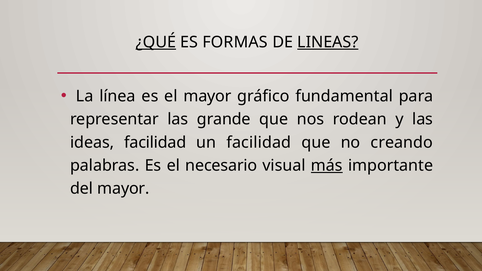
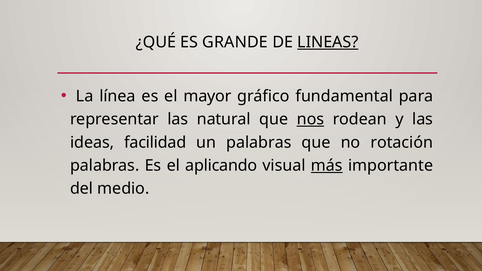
¿QUÉ underline: present -> none
FORMAS: FORMAS -> GRANDE
grande: grande -> natural
nos underline: none -> present
un facilidad: facilidad -> palabras
creando: creando -> rotación
necesario: necesario -> aplicando
del mayor: mayor -> medio
